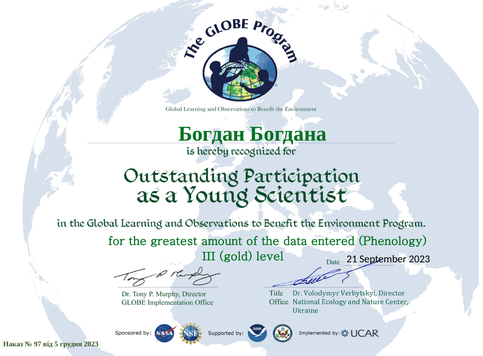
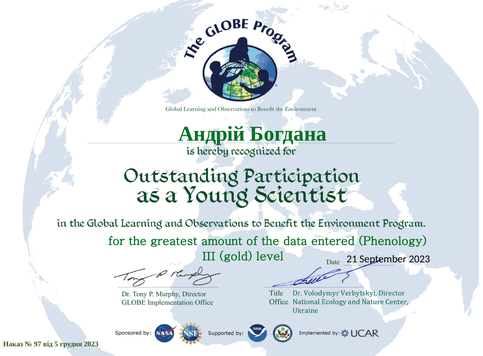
Богдан: Богдан -> Андрій
